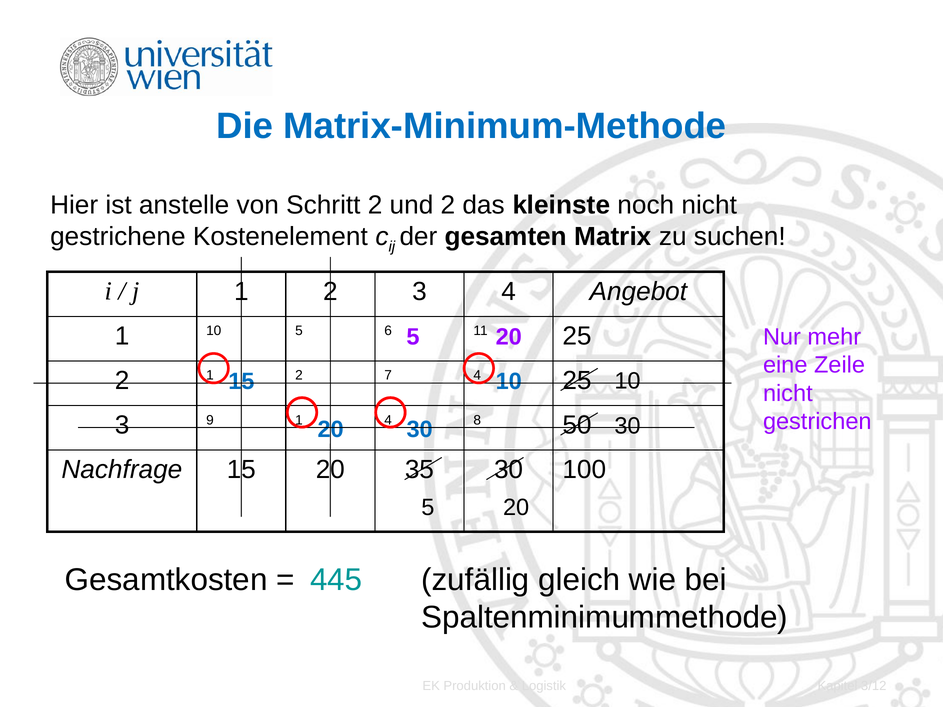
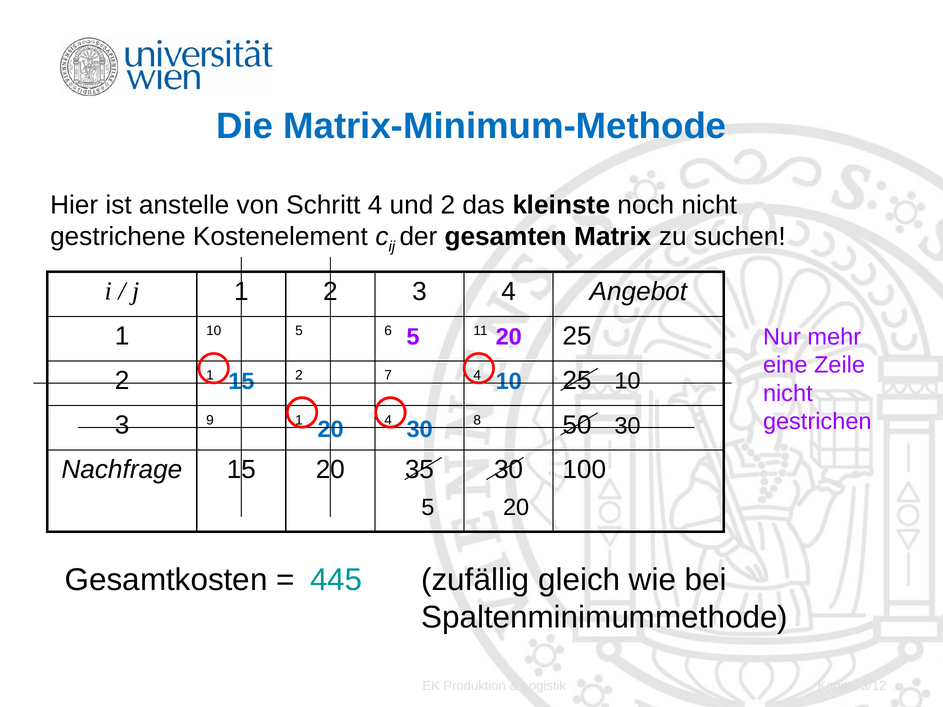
Schritt 2: 2 -> 4
